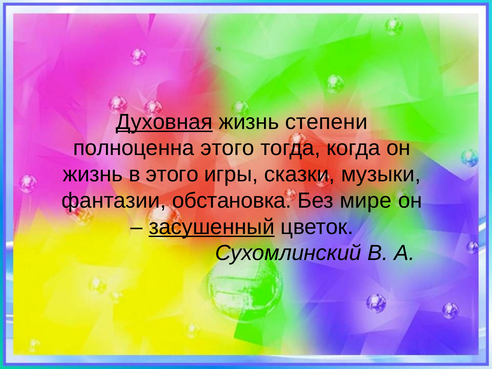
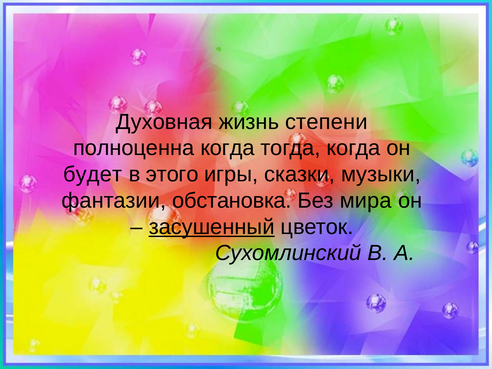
Духовная underline: present -> none
полноценна этого: этого -> когда
жизнь at (93, 174): жизнь -> будет
мире: мире -> мира
